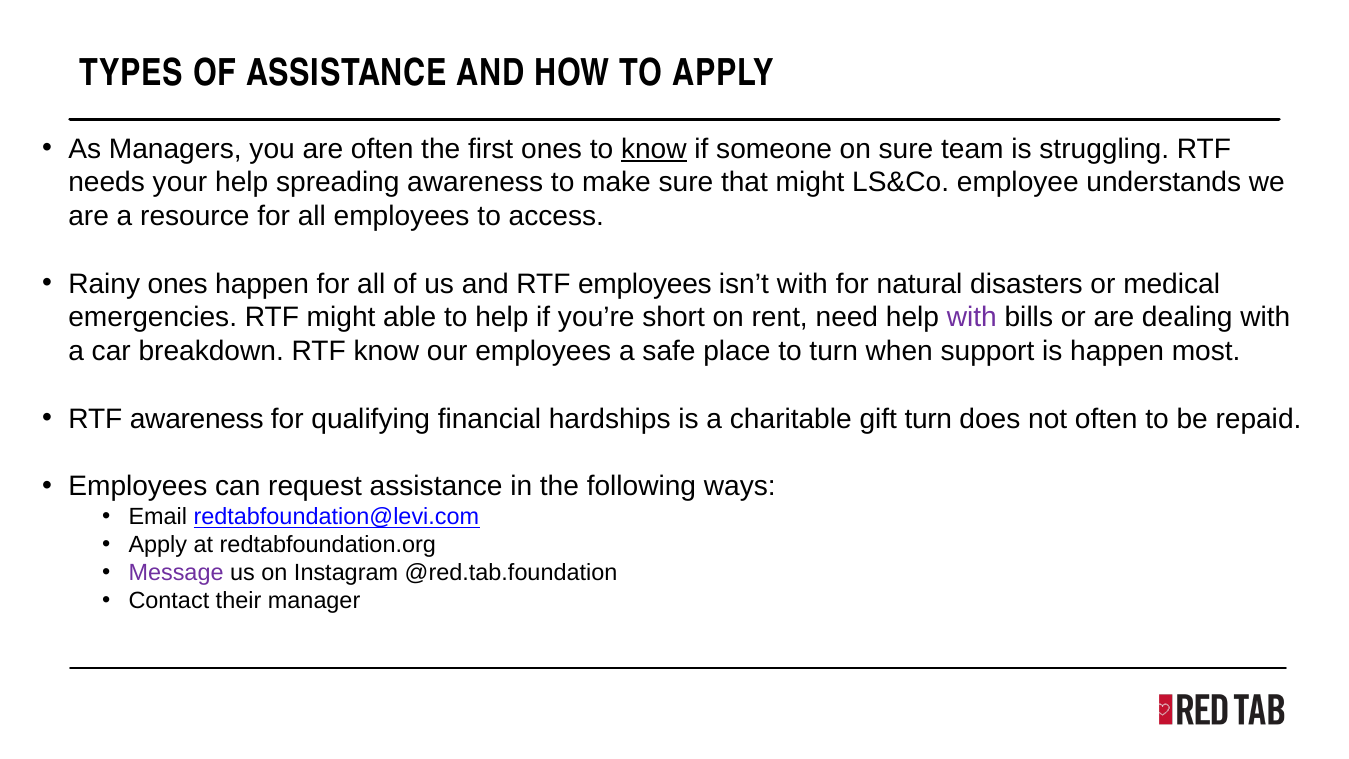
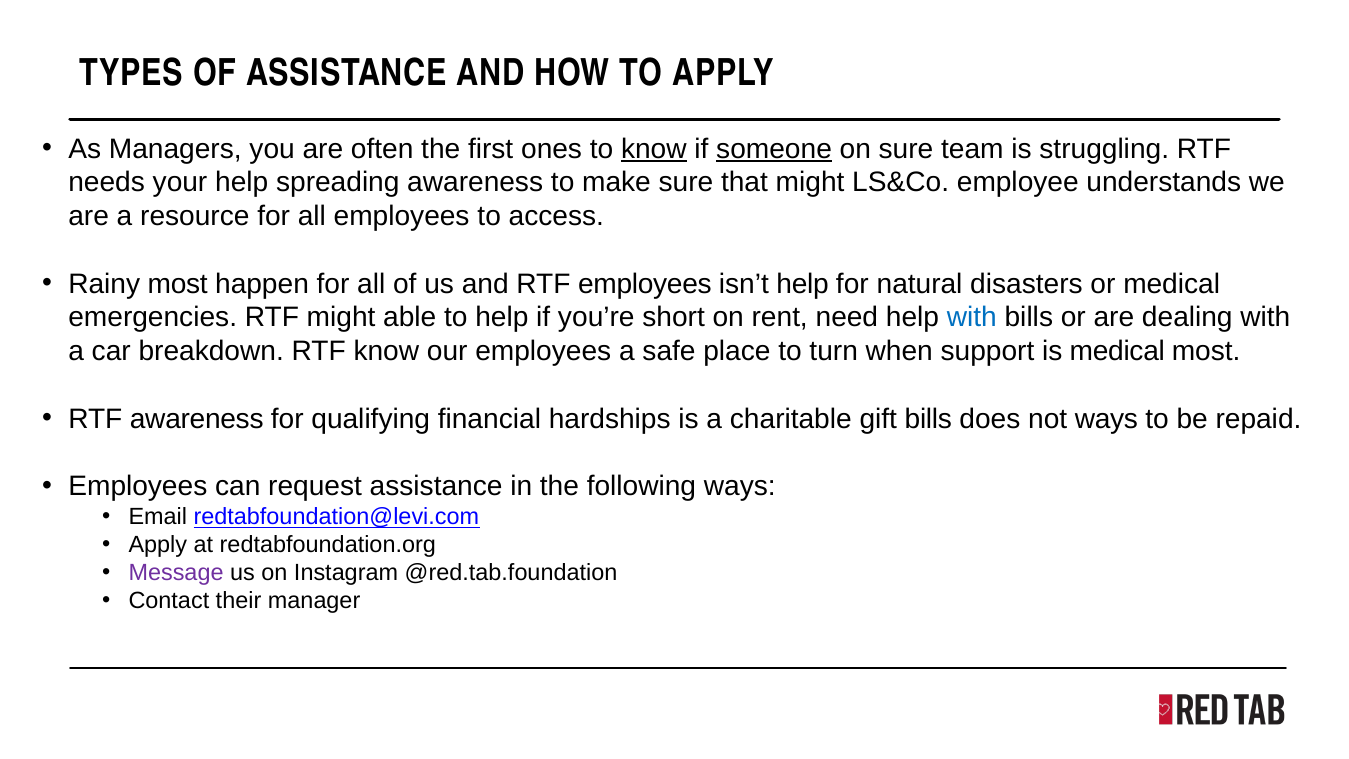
someone underline: none -> present
Rainy ones: ones -> most
isn’t with: with -> help
with at (972, 318) colour: purple -> blue
is happen: happen -> medical
gift turn: turn -> bills
not often: often -> ways
